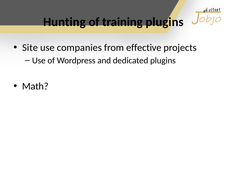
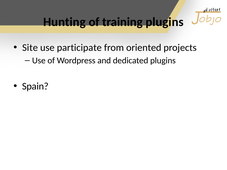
companies: companies -> participate
effective: effective -> oriented
Math: Math -> Spain
